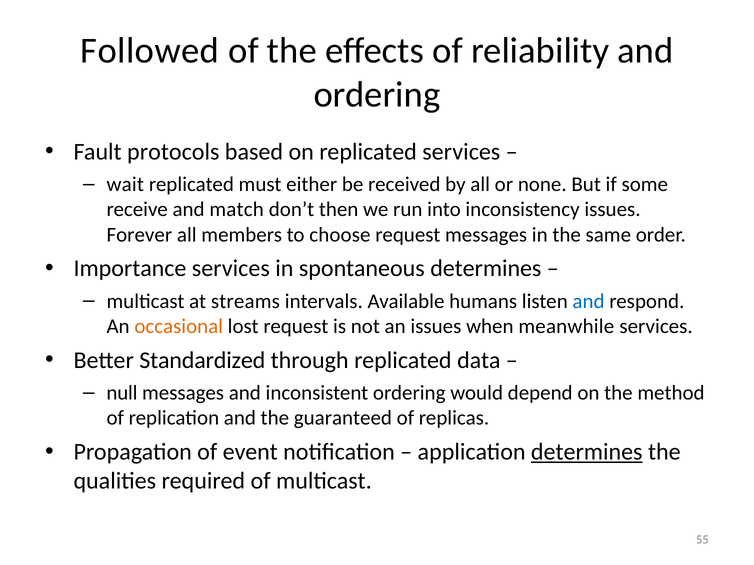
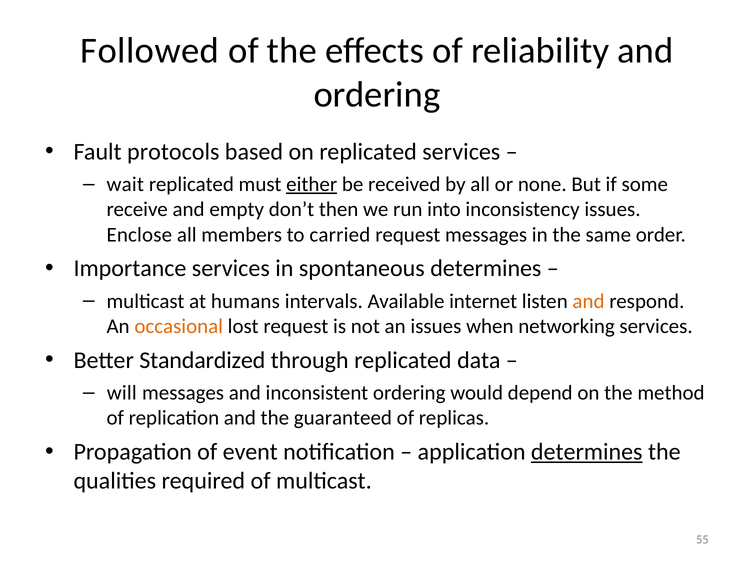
either underline: none -> present
match: match -> empty
Forever: Forever -> Enclose
choose: choose -> carried
streams: streams -> humans
humans: humans -> internet
and at (589, 301) colour: blue -> orange
meanwhile: meanwhile -> networking
null: null -> will
